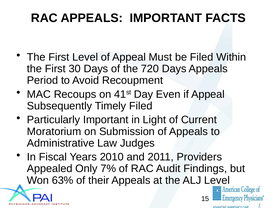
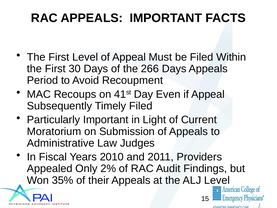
720: 720 -> 266
7%: 7% -> 2%
63%: 63% -> 35%
